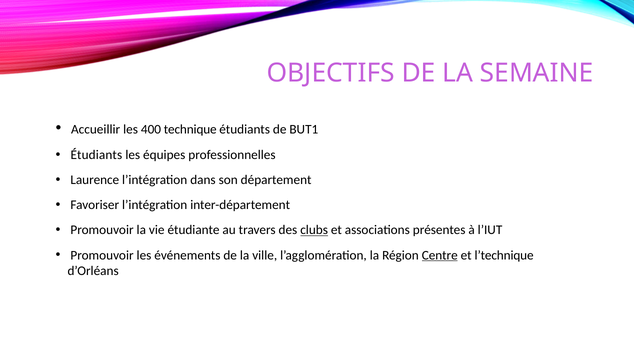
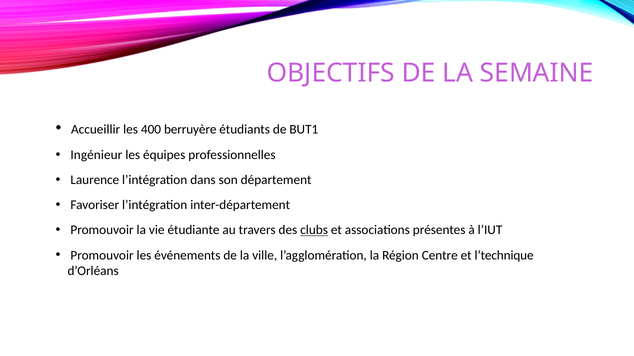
technique: technique -> berruyère
Étudiants at (96, 155): Étudiants -> Ingénieur
Centre underline: present -> none
